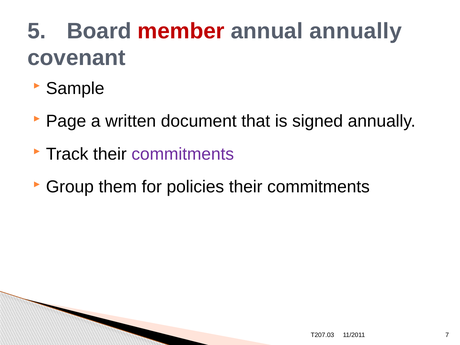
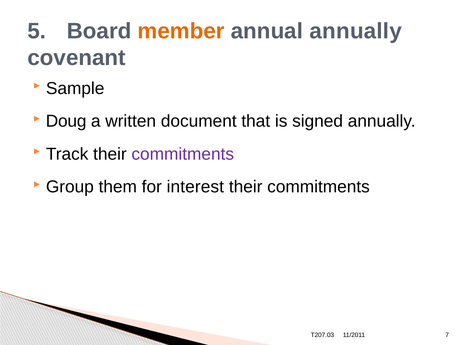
member colour: red -> orange
Page: Page -> Doug
policies: policies -> interest
